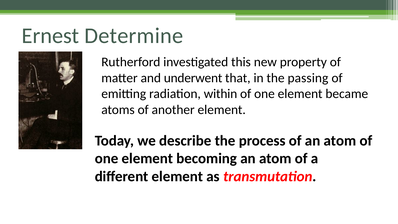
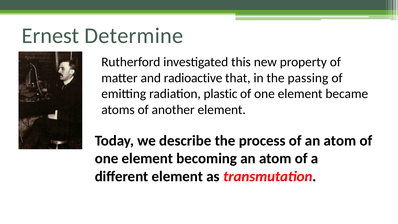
underwent: underwent -> radioactive
within: within -> plastic
